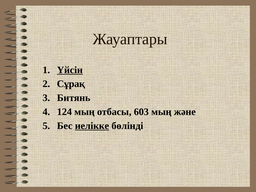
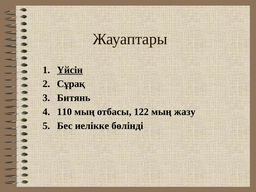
124: 124 -> 110
603: 603 -> 122
және: және -> жазу
иелікке underline: present -> none
